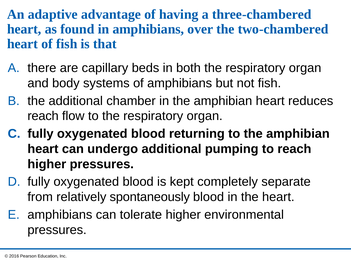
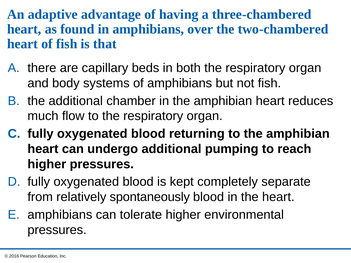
reach at (43, 116): reach -> much
